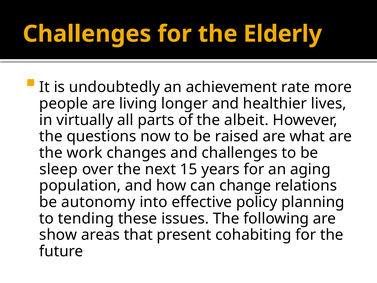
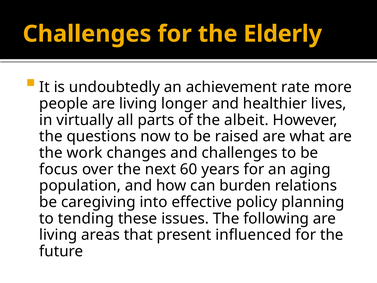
sleep: sleep -> focus
15: 15 -> 60
change: change -> burden
autonomy: autonomy -> caregiving
show at (58, 235): show -> living
cohabiting: cohabiting -> influenced
